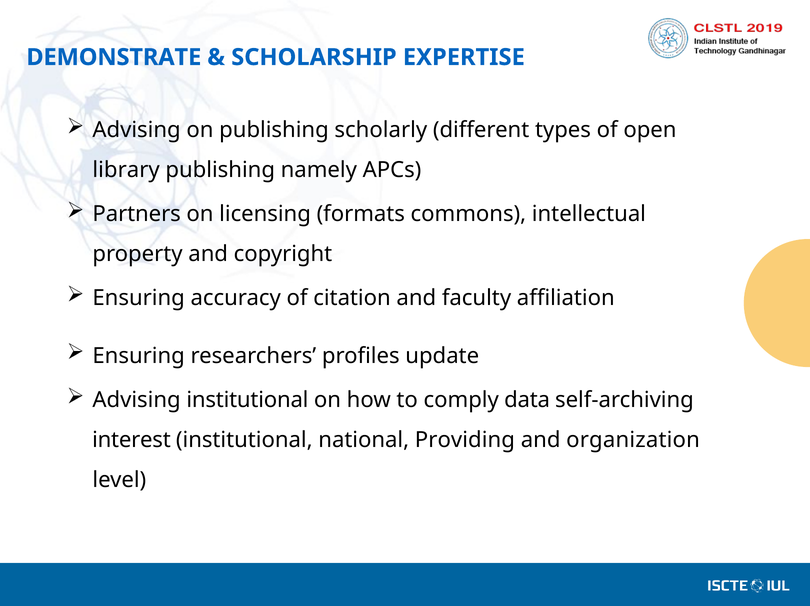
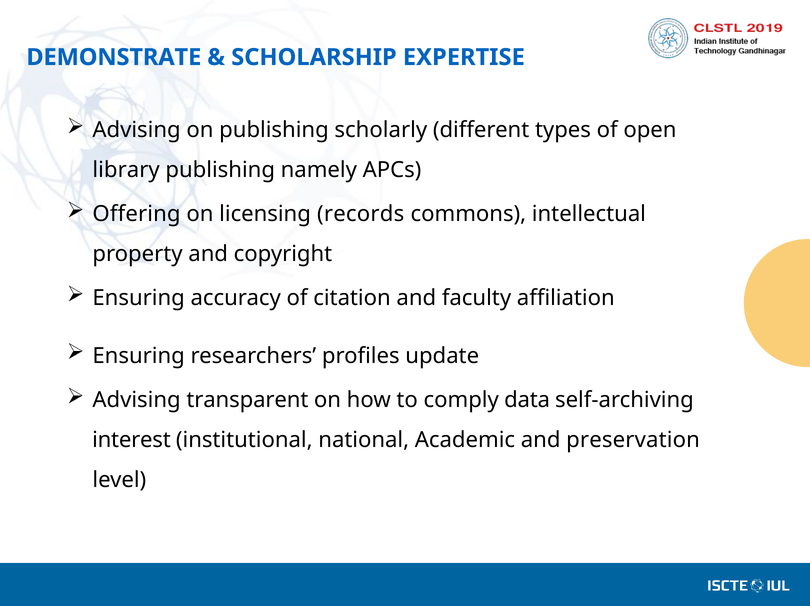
Partners: Partners -> Offering
formats: formats -> records
Advising institutional: institutional -> transparent
Providing: Providing -> Academic
organization: organization -> preservation
